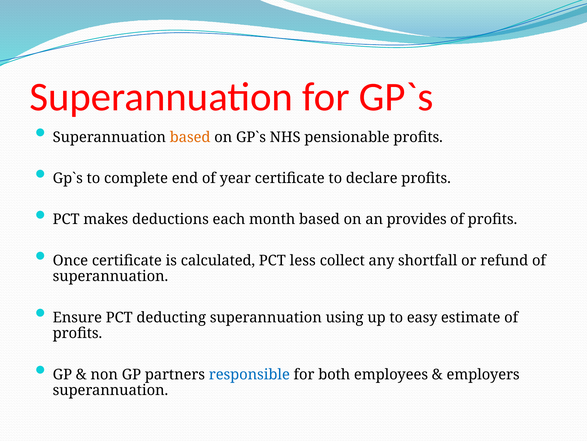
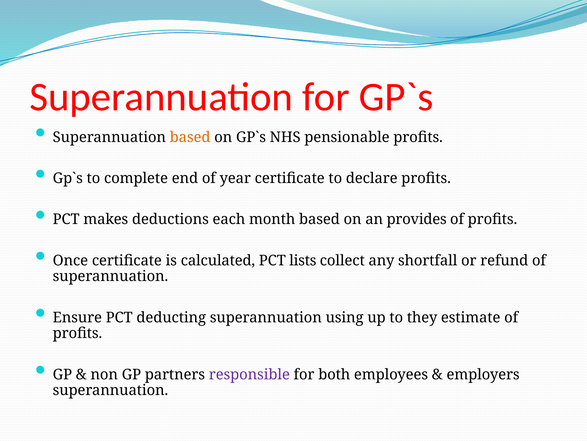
less: less -> lists
easy: easy -> they
responsible colour: blue -> purple
